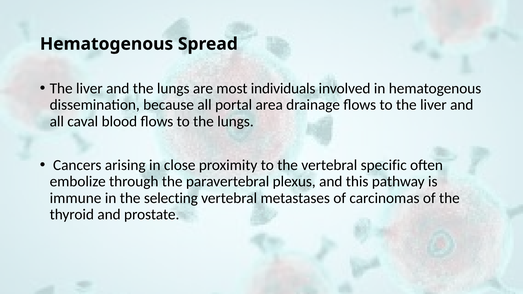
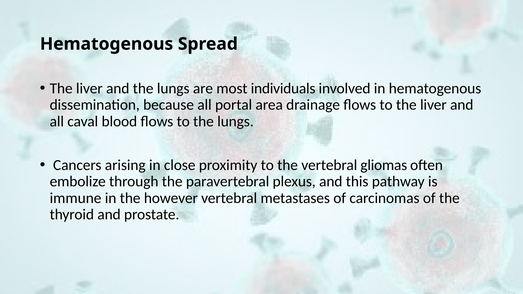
specific: specific -> gliomas
selecting: selecting -> however
